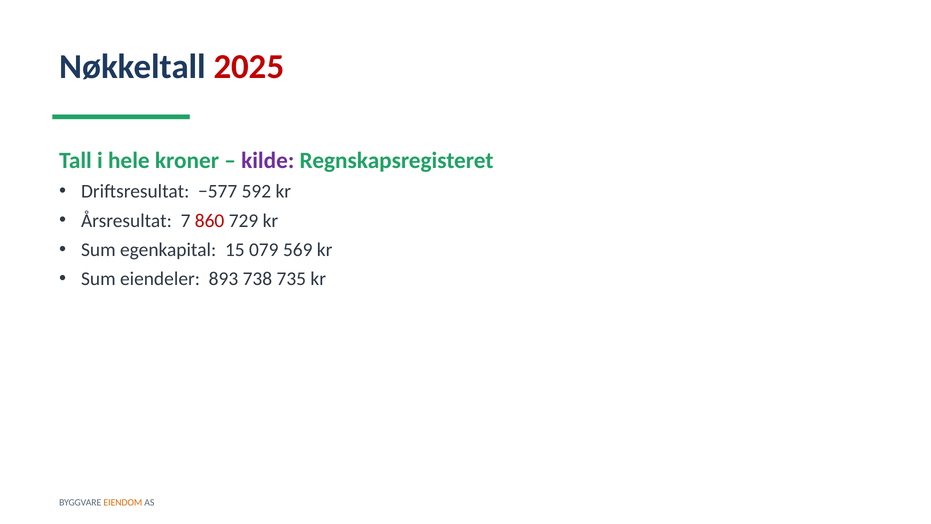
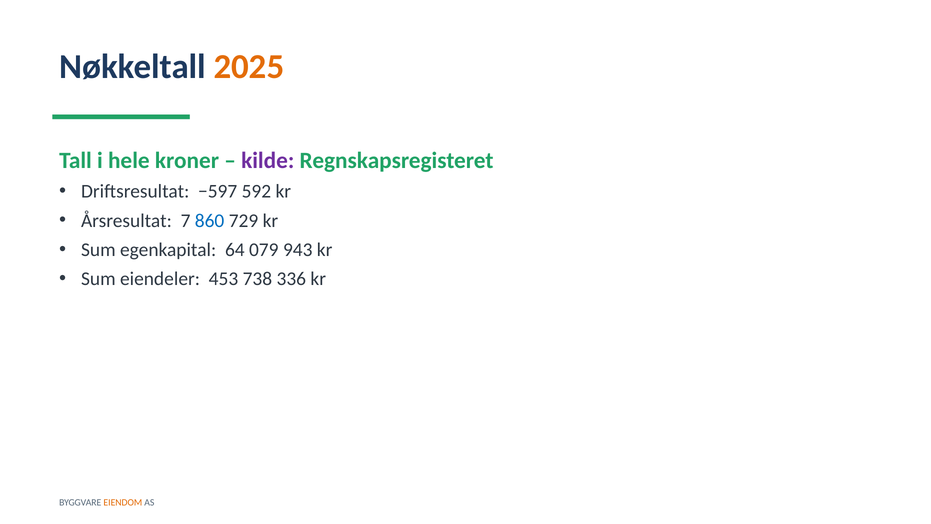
2025 colour: red -> orange
−577: −577 -> −597
860 colour: red -> blue
15: 15 -> 64
569: 569 -> 943
893: 893 -> 453
735: 735 -> 336
